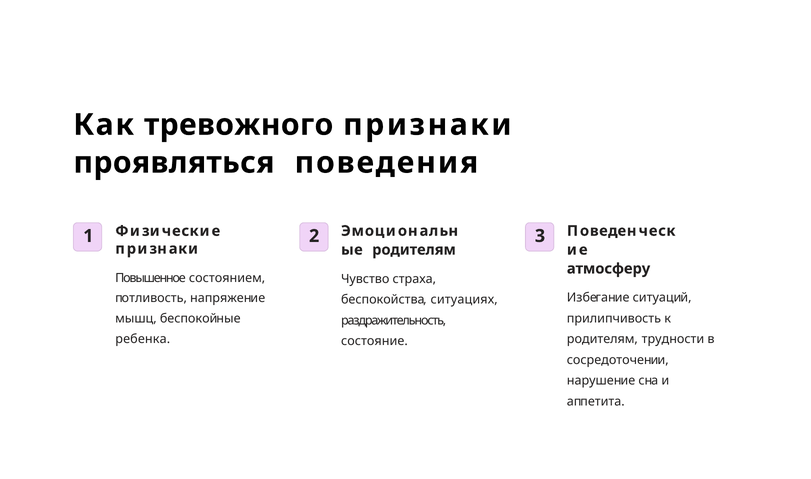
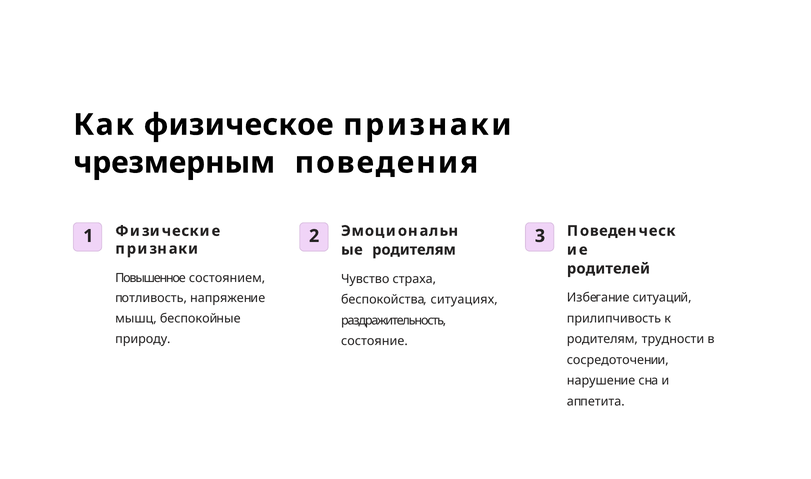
тревожного: тревожного -> физическое
проявляться: проявляться -> чрезмерным
атмосферу: атмосферу -> родителей
ребенка: ребенка -> природу
